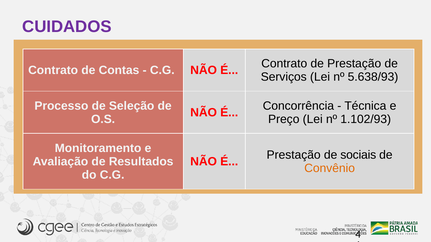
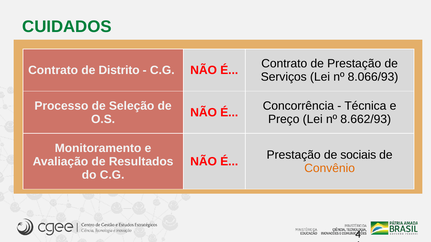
CUIDADOS colour: purple -> green
Contas: Contas -> Distrito
5.638/93: 5.638/93 -> 8.066/93
1.102/93: 1.102/93 -> 8.662/93
